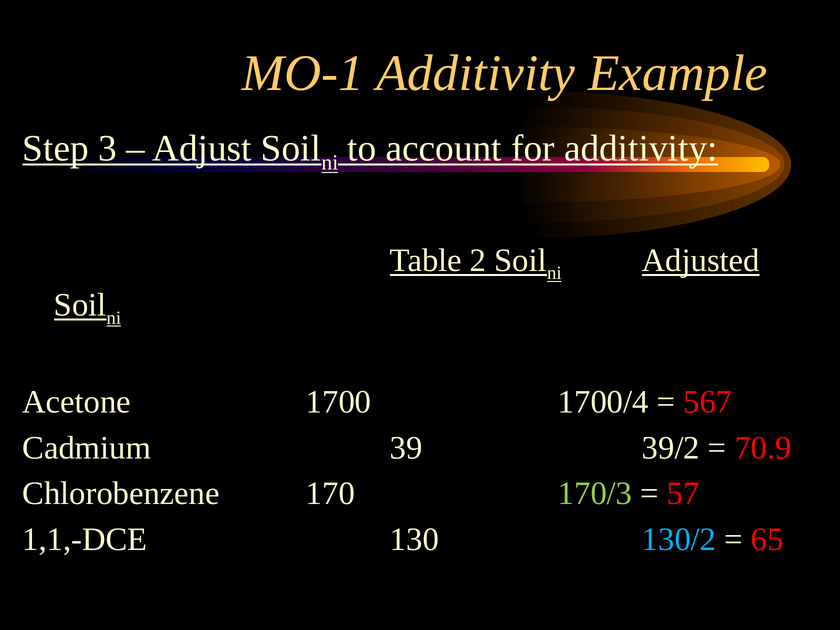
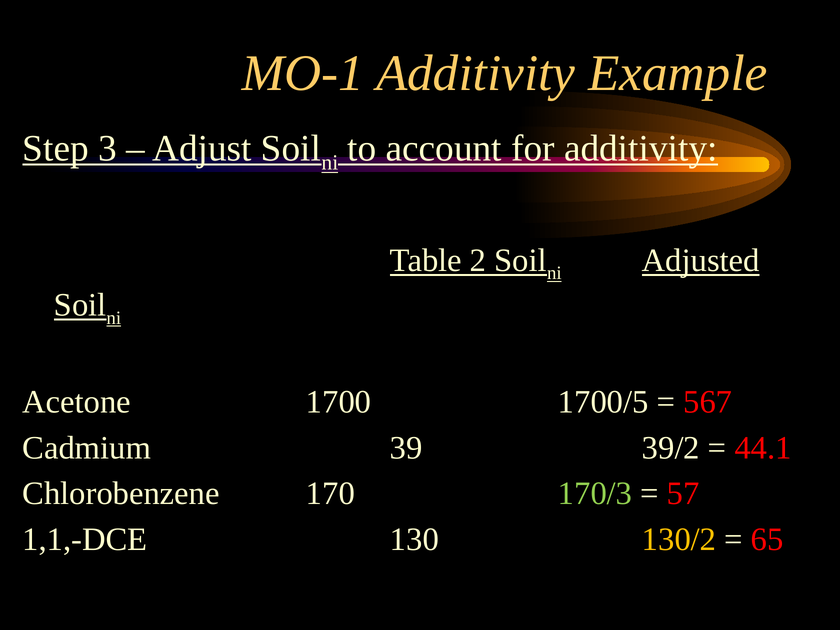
1700/4: 1700/4 -> 1700/5
70.9: 70.9 -> 44.1
130/2 colour: light blue -> yellow
